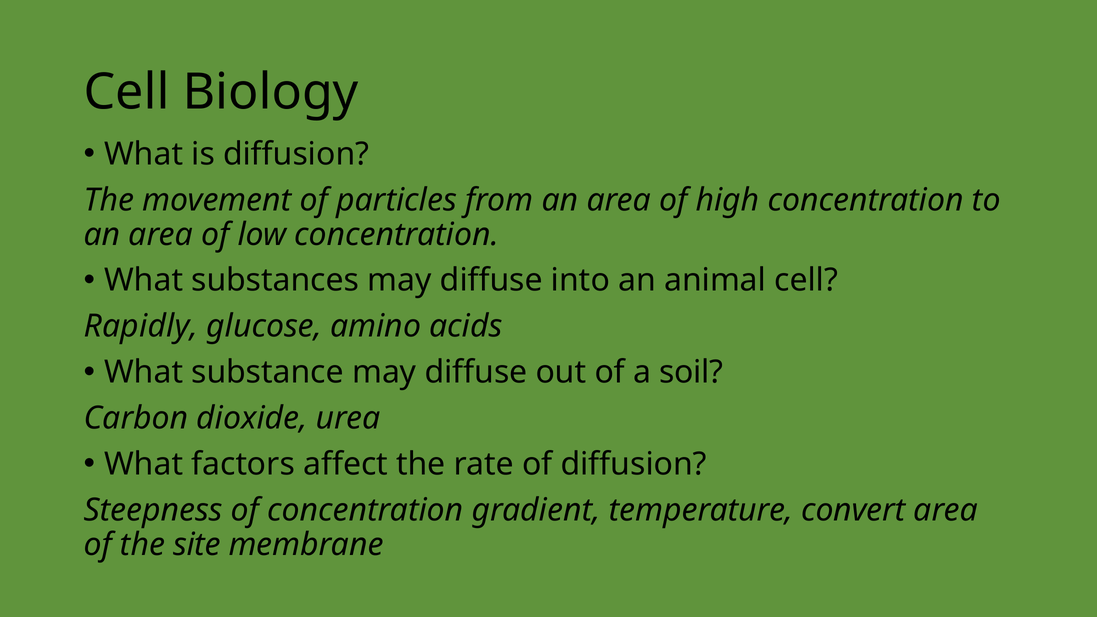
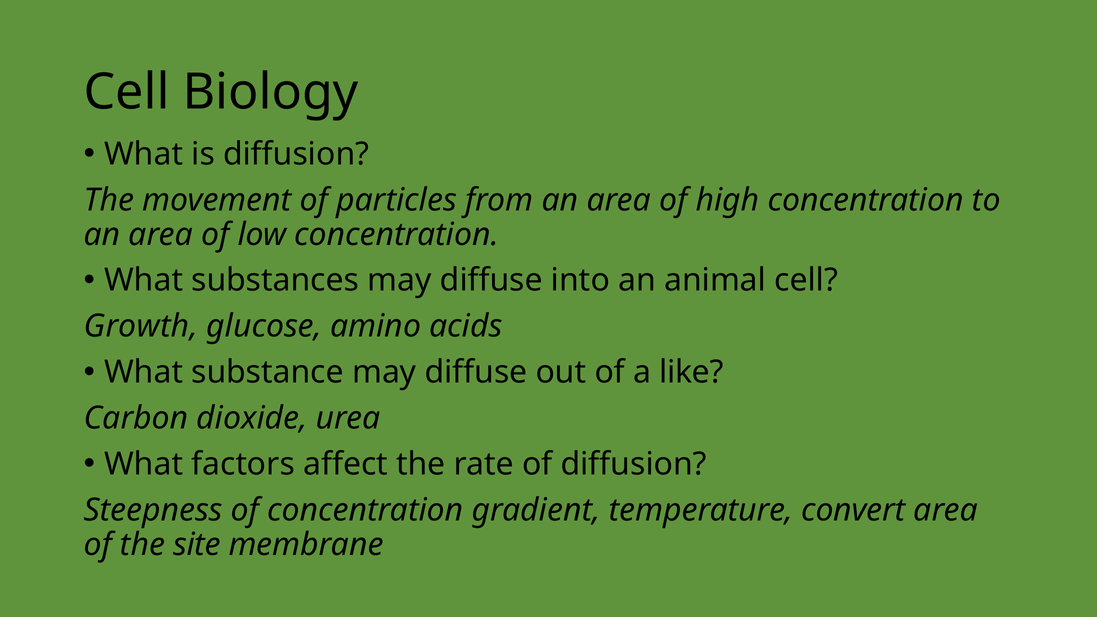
Rapidly: Rapidly -> Growth
soil: soil -> like
